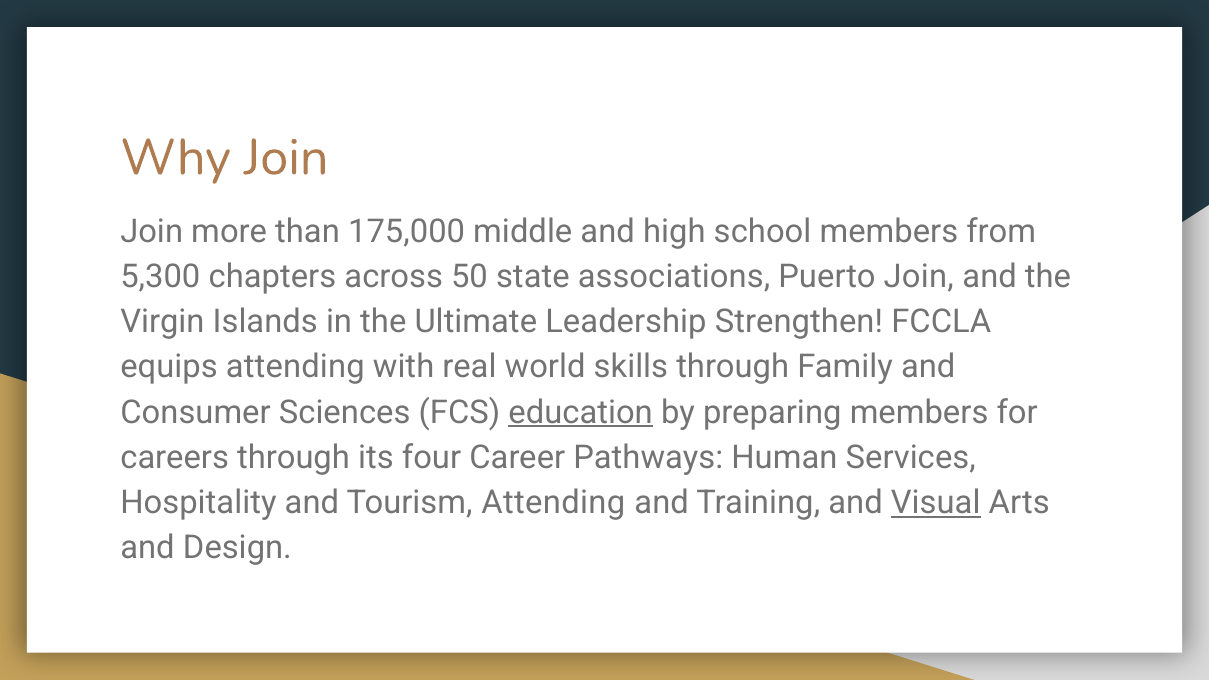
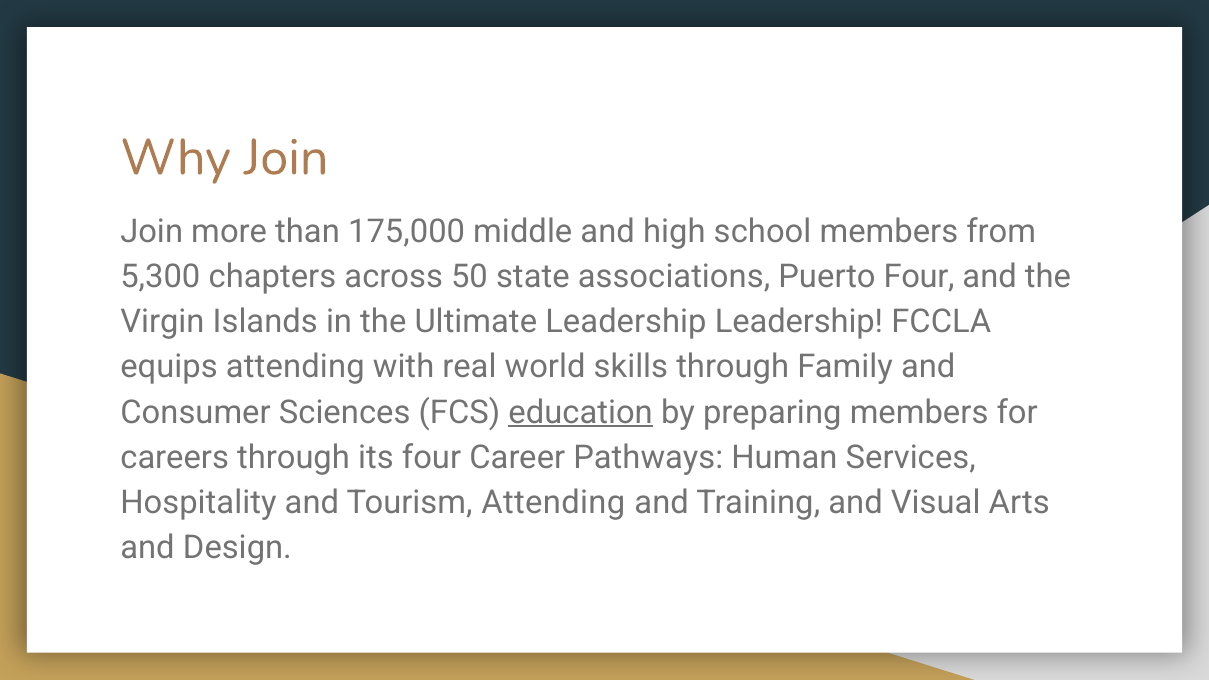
Puerto Join: Join -> Four
Leadership Strengthen: Strengthen -> Leadership
Visual underline: present -> none
